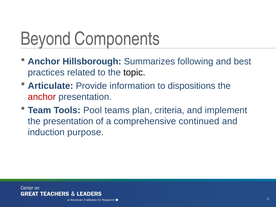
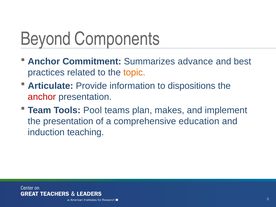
Hillsborough: Hillsborough -> Commitment
following: following -> advance
topic colour: black -> orange
criteria: criteria -> makes
continued: continued -> education
purpose: purpose -> teaching
